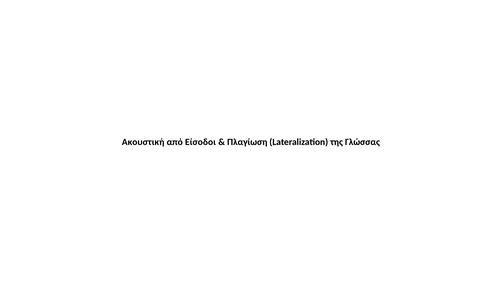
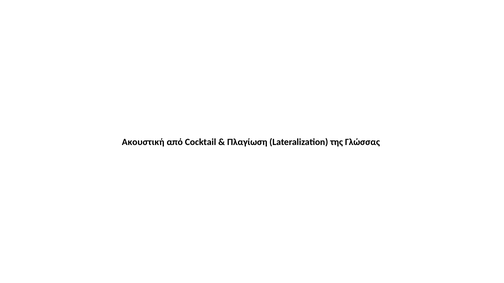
Είσοδοι: Είσοδοι -> Cocktail
